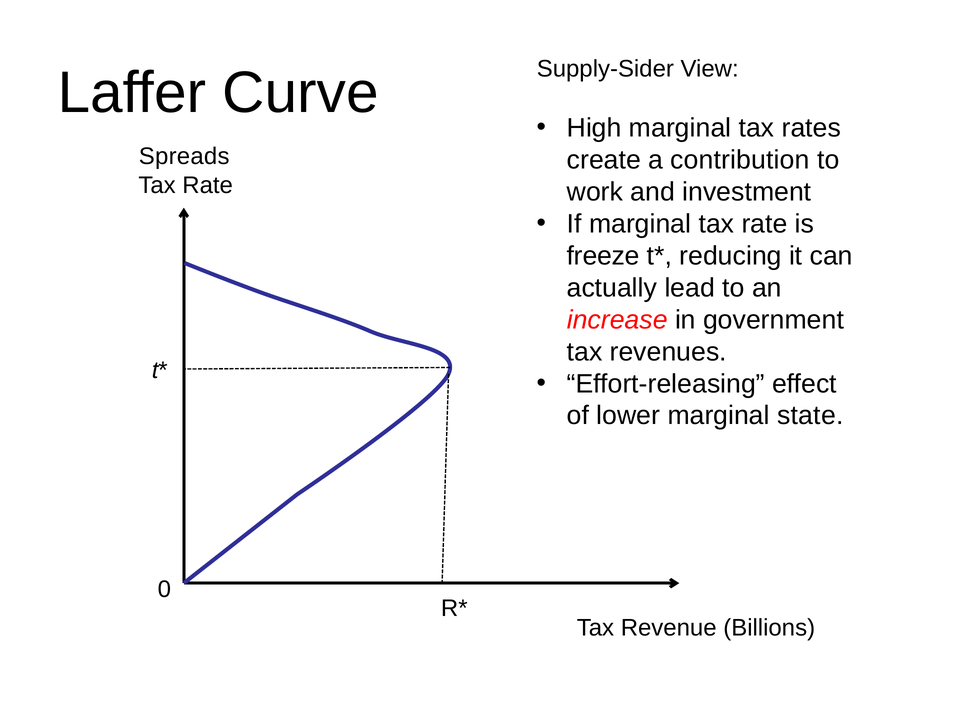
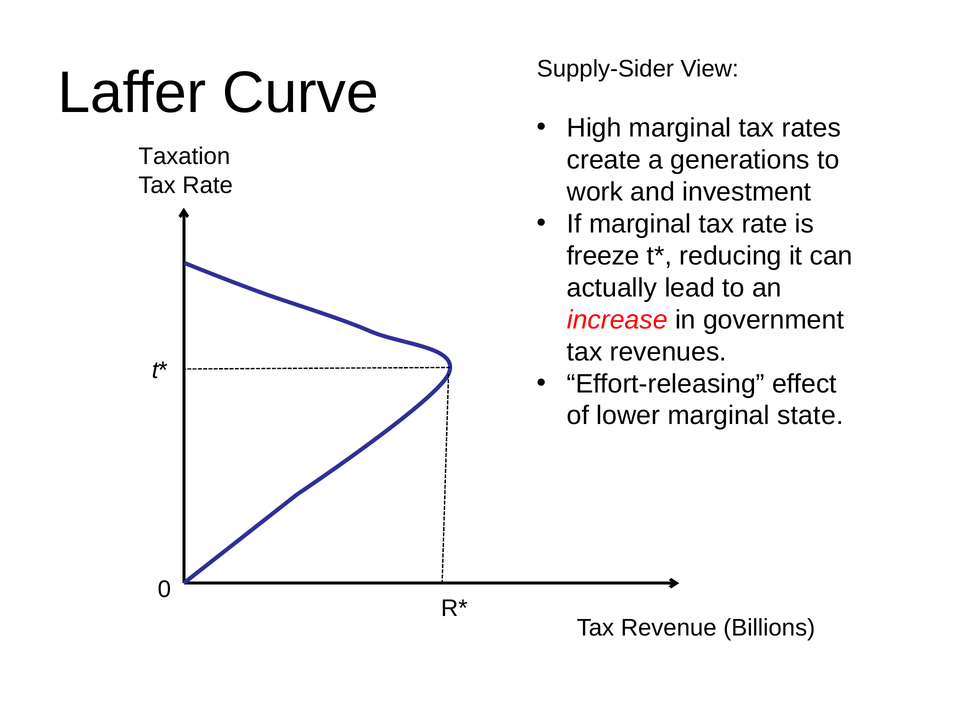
Spreads: Spreads -> Taxation
contribution: contribution -> generations
